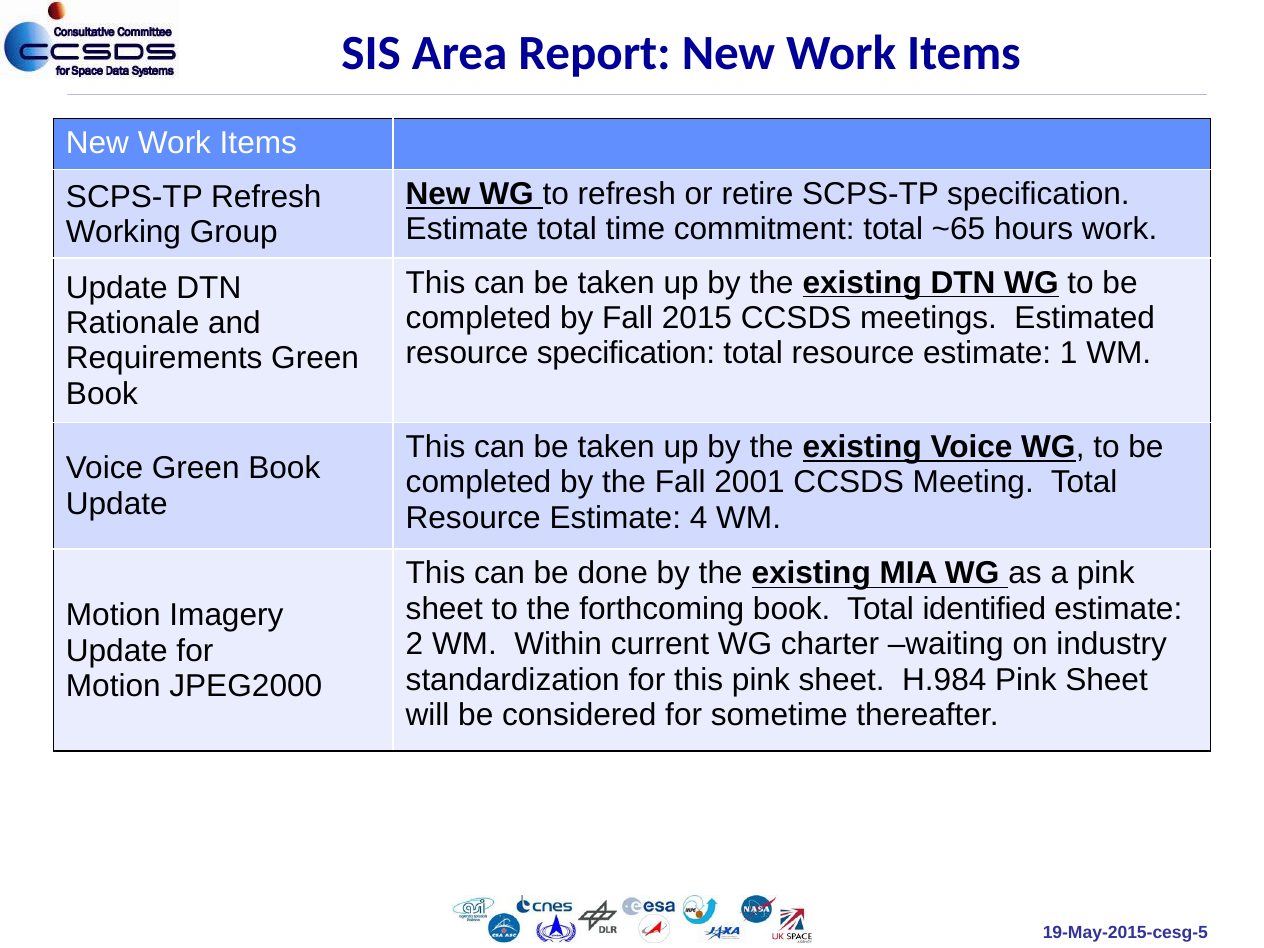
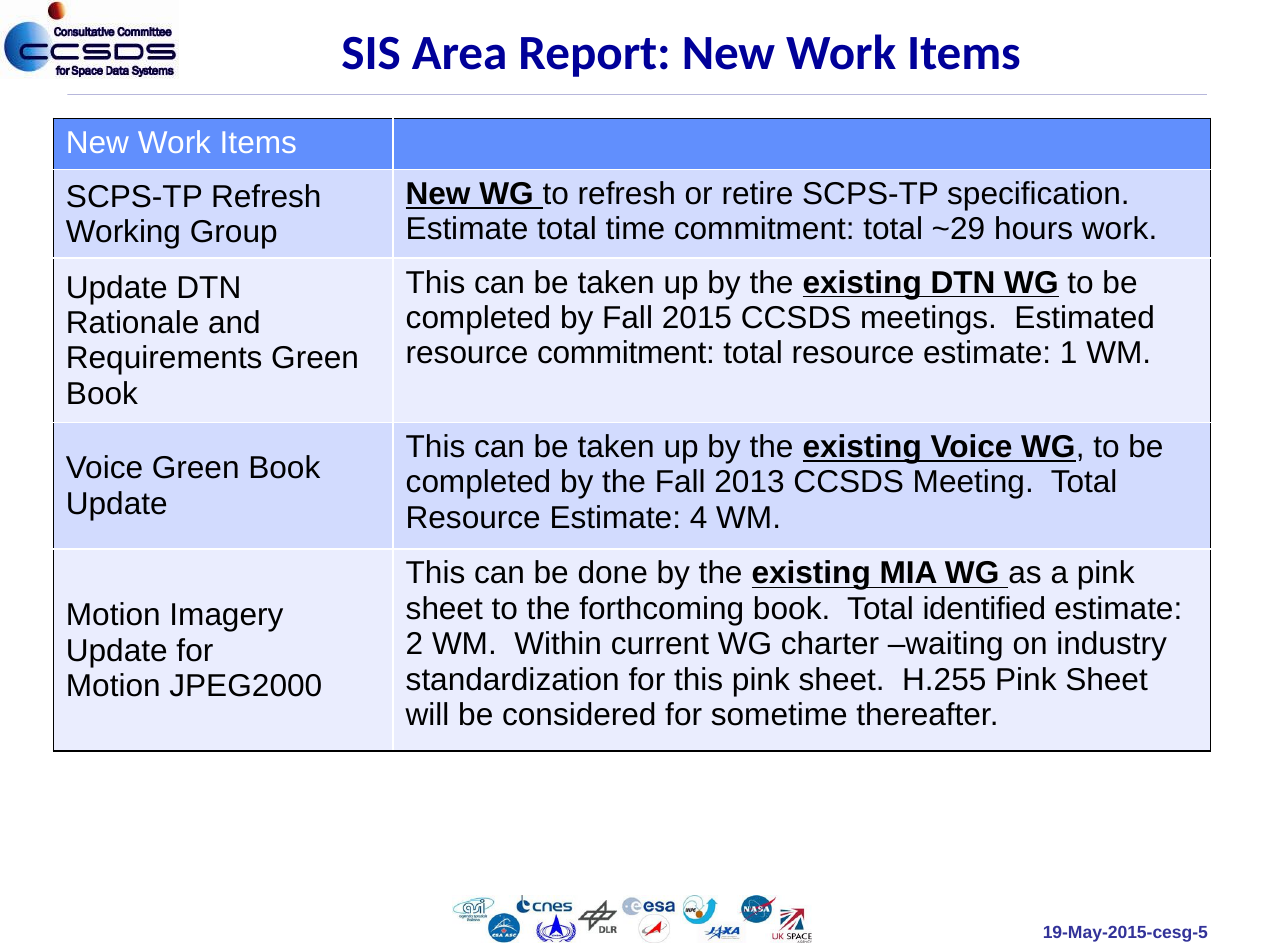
~65: ~65 -> ~29
resource specification: specification -> commitment
2001: 2001 -> 2013
H.984: H.984 -> H.255
